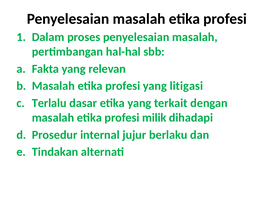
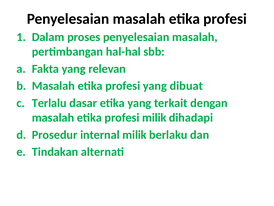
litigasi: litigasi -> dibuat
internal jujur: jujur -> milik
